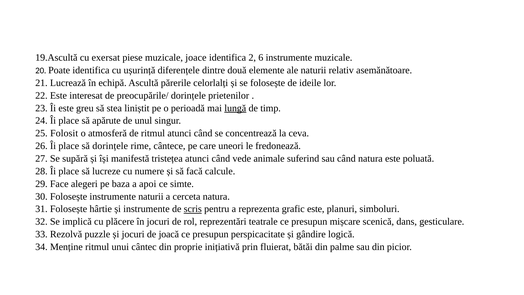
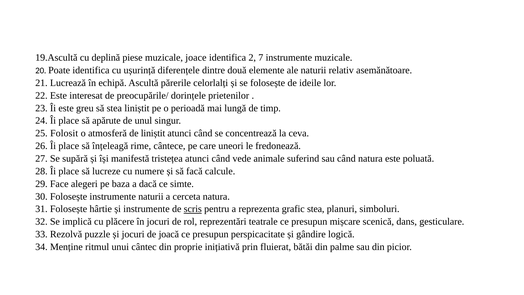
exersat: exersat -> deplină
6: 6 -> 7
lungă underline: present -> none
de ritmul: ritmul -> liniștit
să dorințele: dorințele -> înțeleagă
apoi: apoi -> dacă
grafic este: este -> stea
